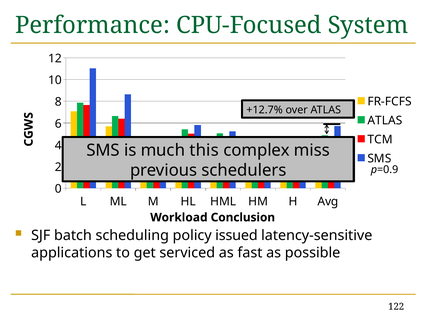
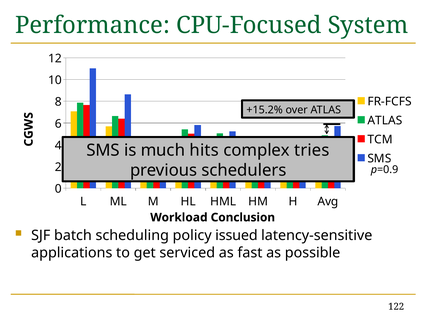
+12.7%: +12.7% -> +15.2%
this: this -> hits
miss: miss -> tries
